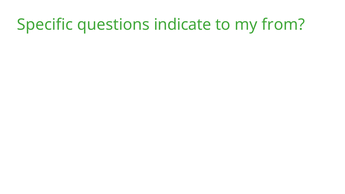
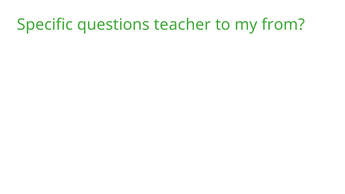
indicate: indicate -> teacher
